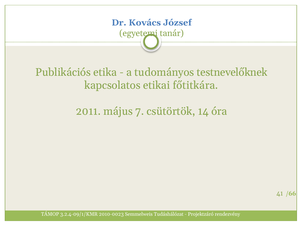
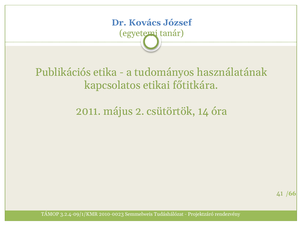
testnevelőknek: testnevelőknek -> használatának
7: 7 -> 2
